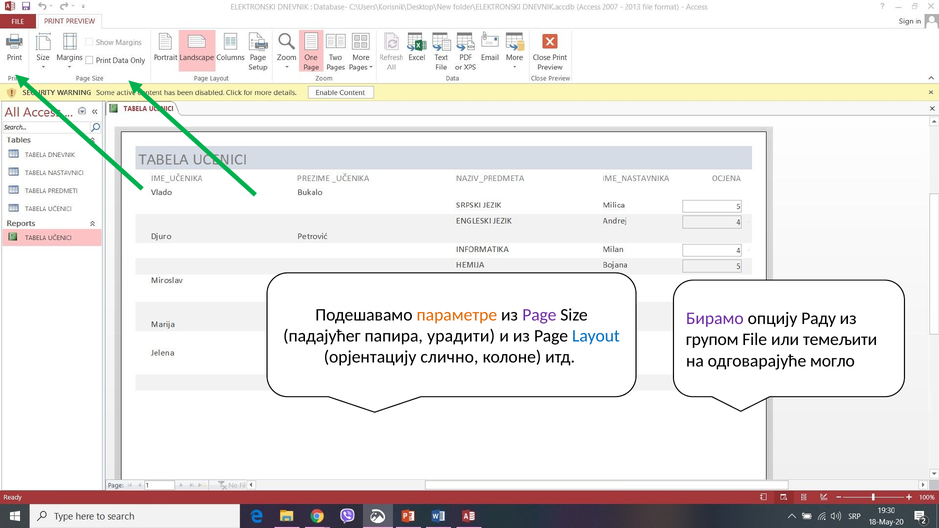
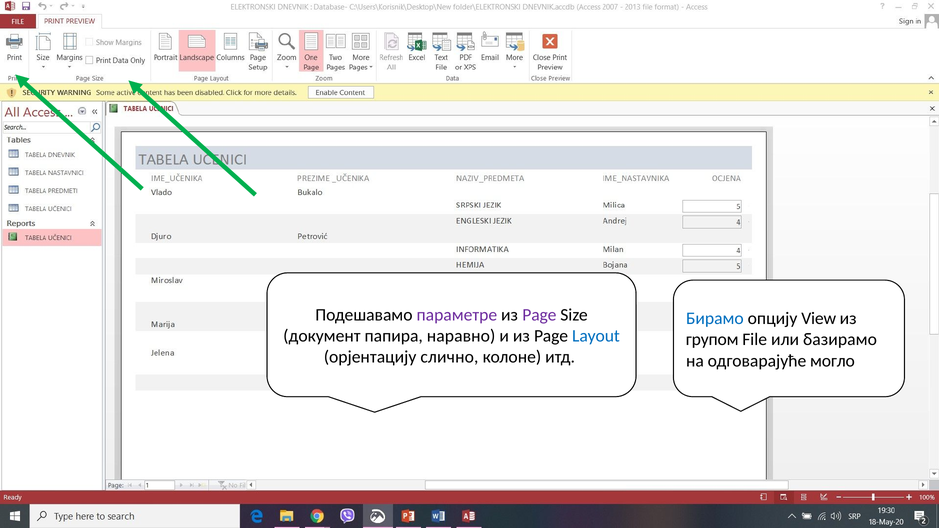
параметре colour: orange -> purple
Бирамо colour: purple -> blue
Раду: Раду -> View
падајућег: падајућег -> документ
урадити: урадити -> наравно
темељити: темељити -> базирамо
